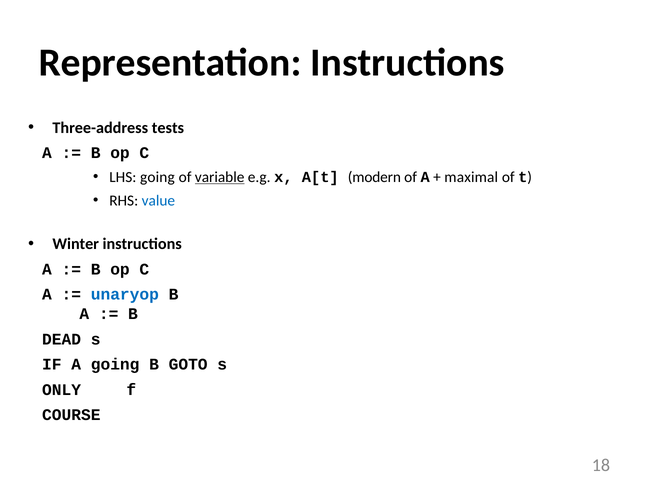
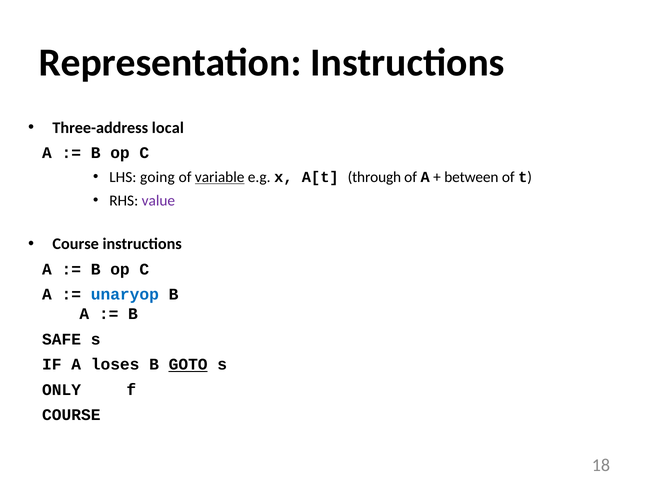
tests: tests -> local
modern: modern -> through
maximal: maximal -> between
value colour: blue -> purple
Winter at (76, 244): Winter -> Course
DEAD: DEAD -> SAFE
A going: going -> loses
GOTO underline: none -> present
